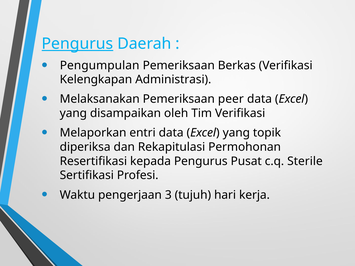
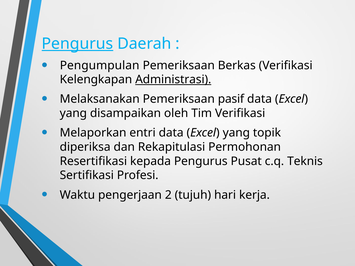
Administrasi underline: none -> present
peer: peer -> pasif
Sterile: Sterile -> Teknis
3: 3 -> 2
